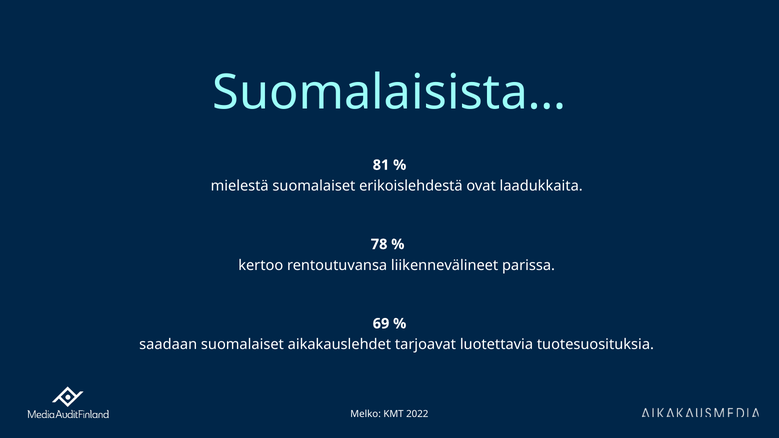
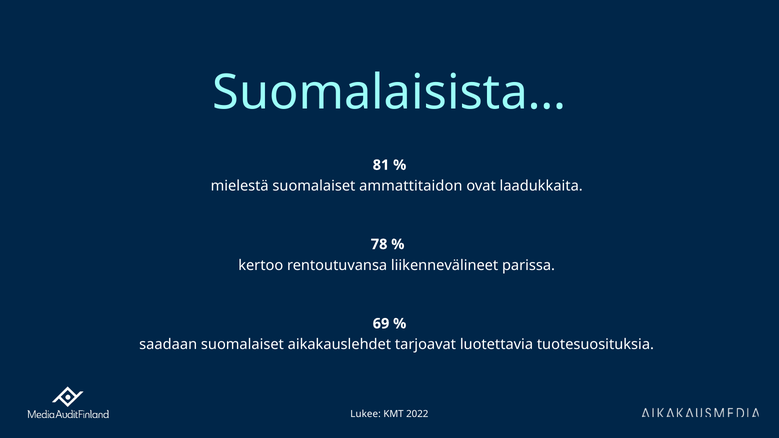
erikoislehdestä: erikoislehdestä -> ammattitaidon
Melko: Melko -> Lukee
